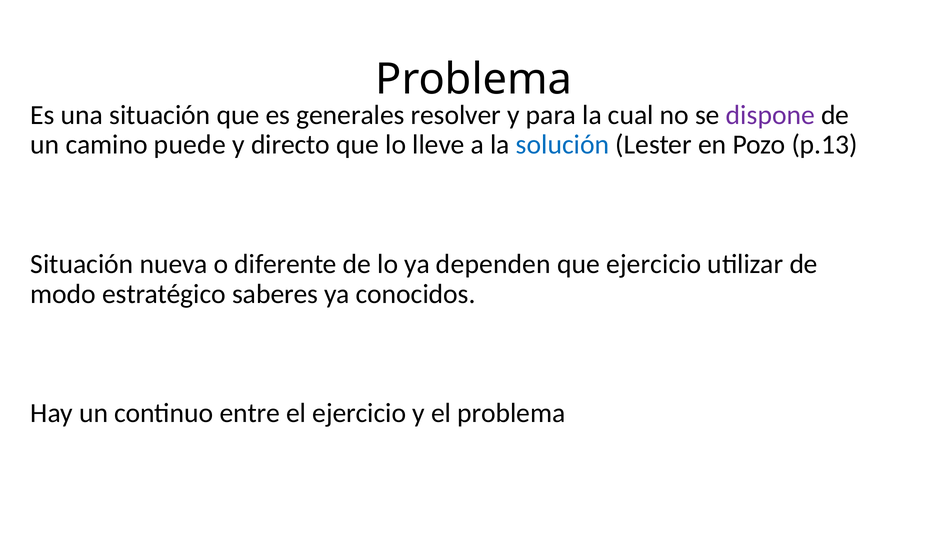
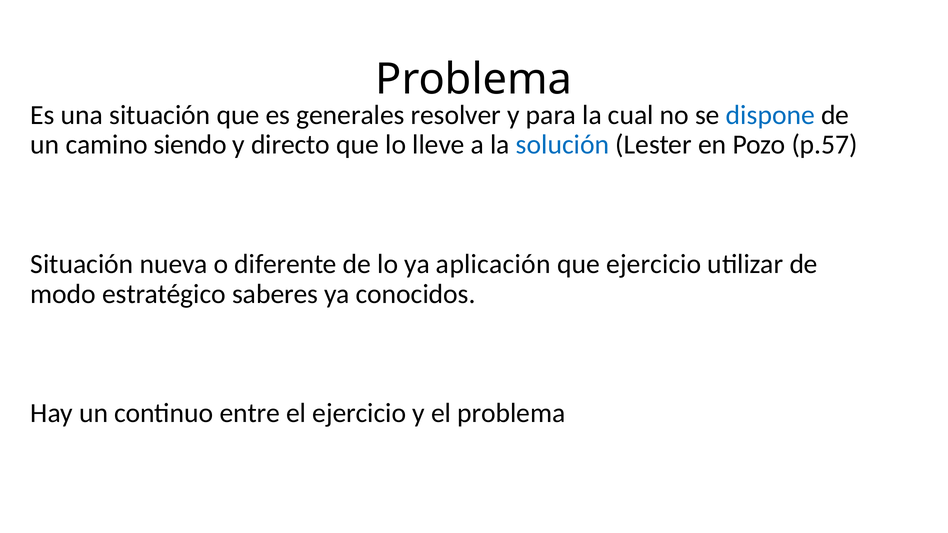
dispone colour: purple -> blue
puede: puede -> siendo
p.13: p.13 -> p.57
dependen: dependen -> aplicación
